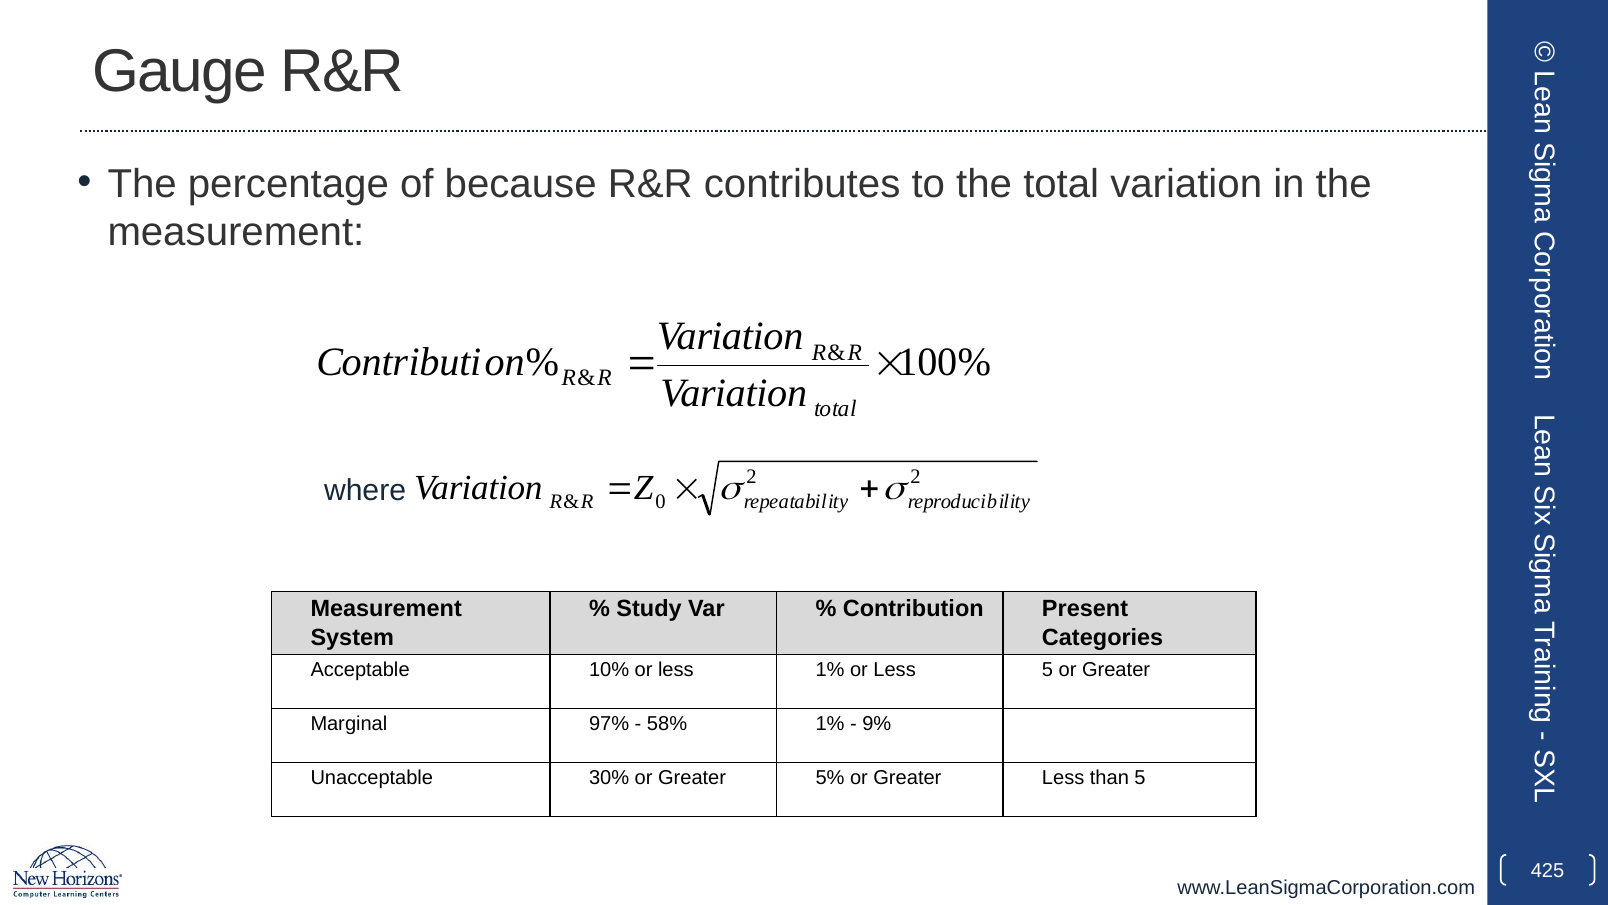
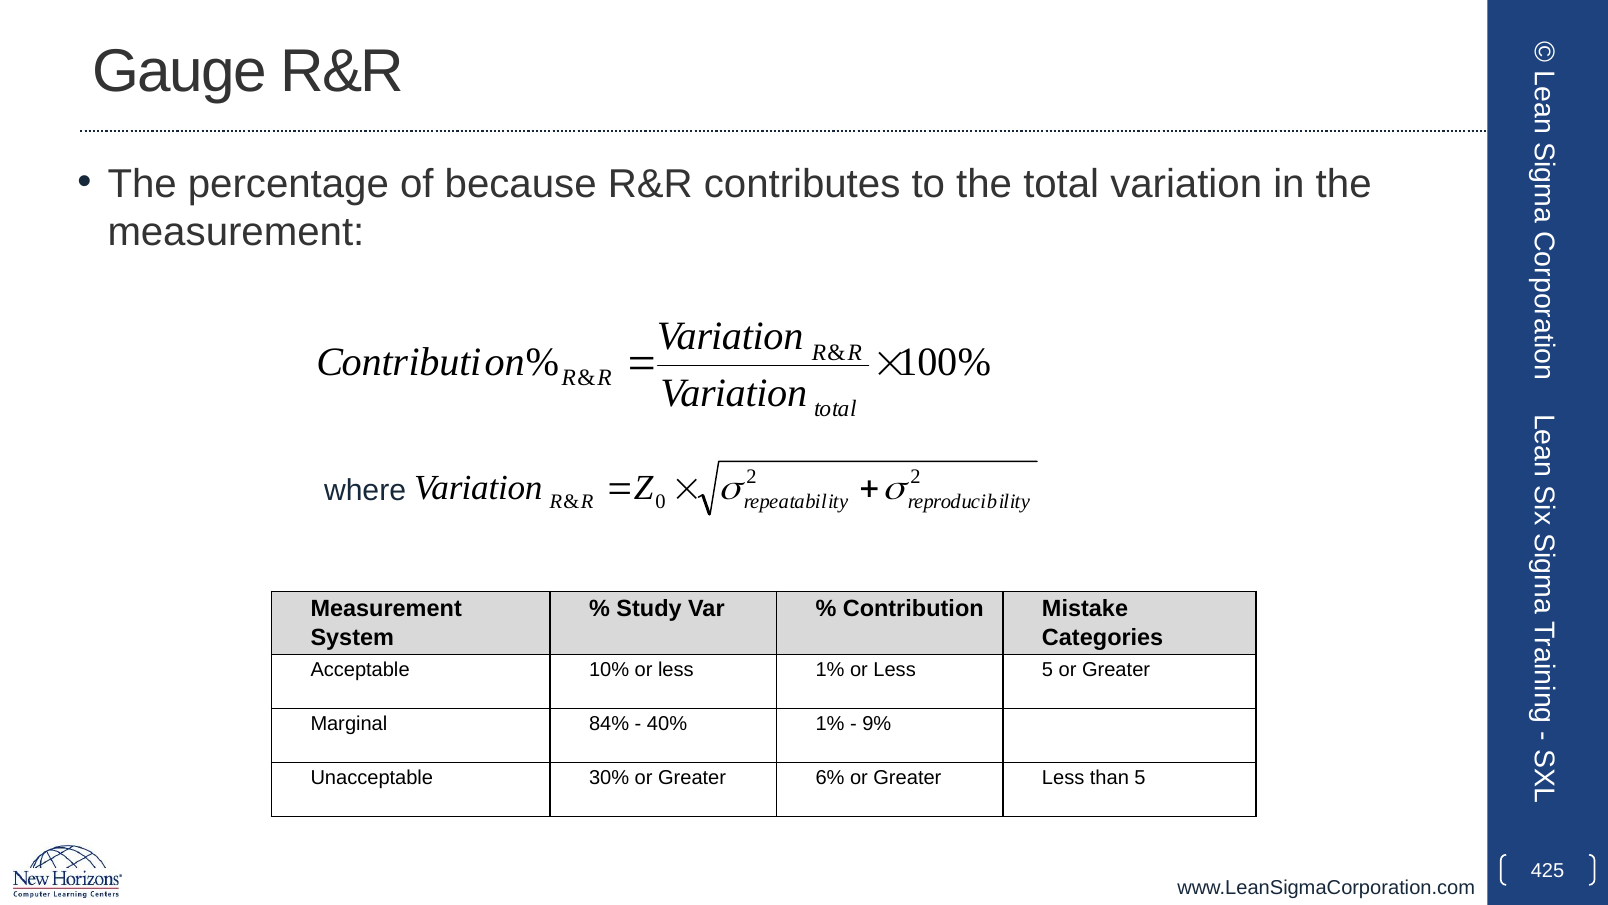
Present: Present -> Mistake
97%: 97% -> 84%
58%: 58% -> 40%
5%: 5% -> 6%
